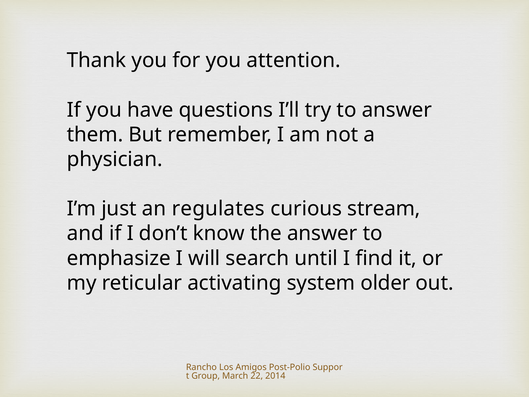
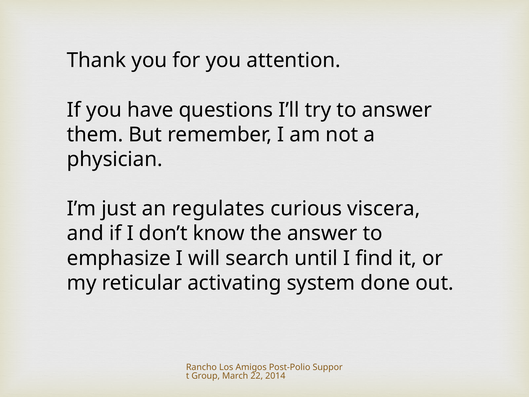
stream: stream -> viscera
older: older -> done
